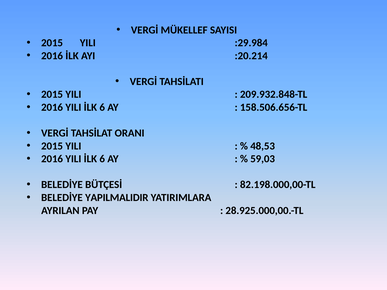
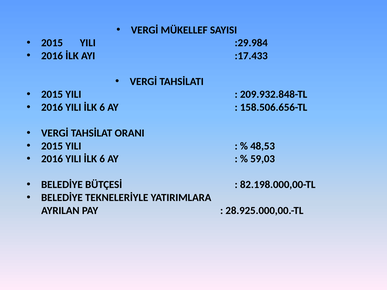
:20.214: :20.214 -> :17.433
YAPILMALIDIR: YAPILMALIDIR -> TEKNELERİYLE
